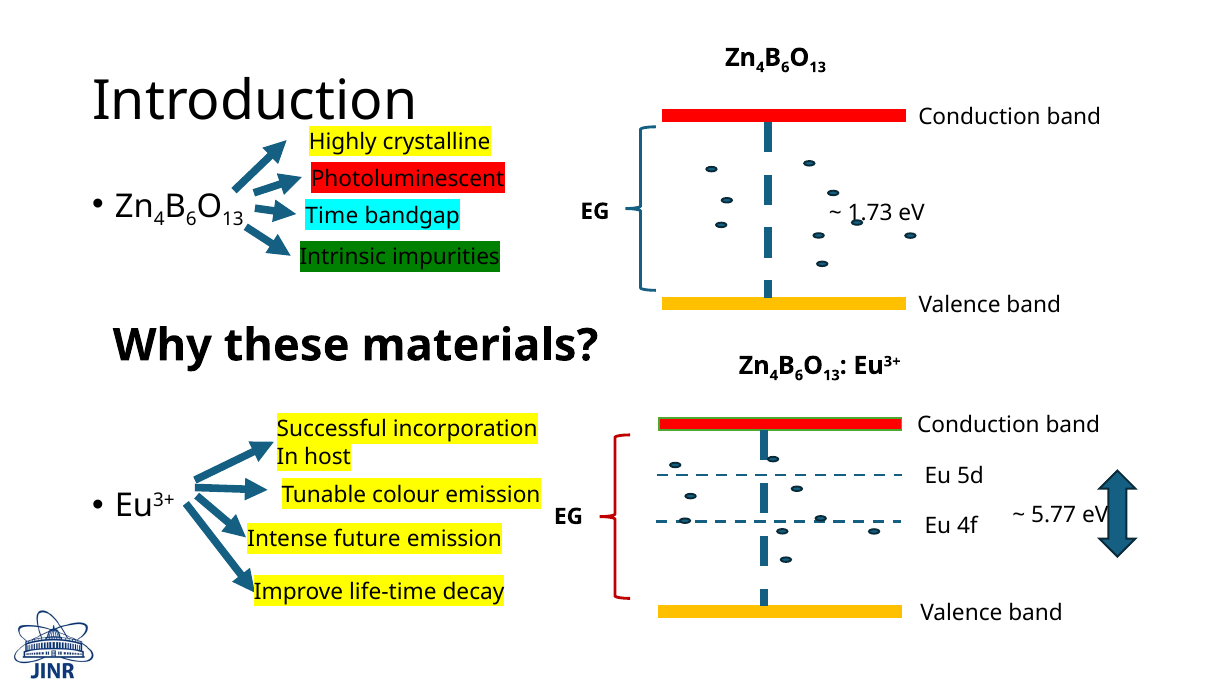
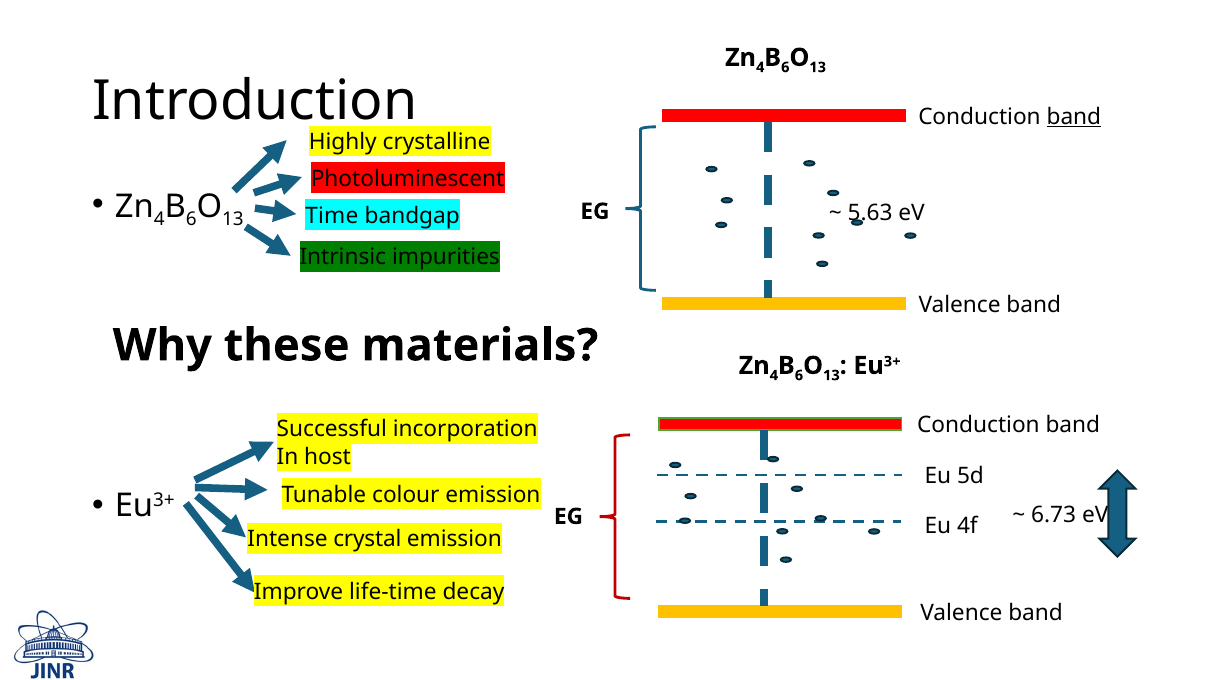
band at (1074, 117) underline: none -> present
1.73: 1.73 -> 5.63
5.77: 5.77 -> 6.73
future: future -> crystal
